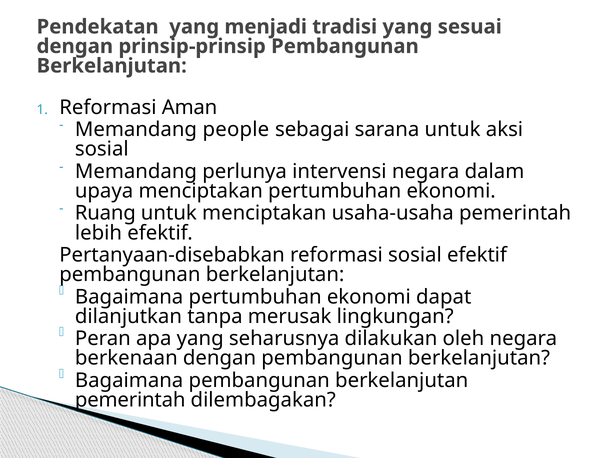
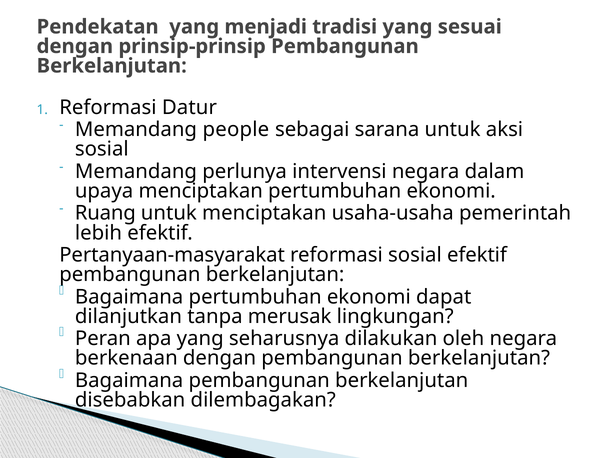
Aman: Aman -> Datur
Pertanyaan-disebabkan: Pertanyaan-disebabkan -> Pertanyaan-masyarakat
pemerintah at (130, 400): pemerintah -> disebabkan
